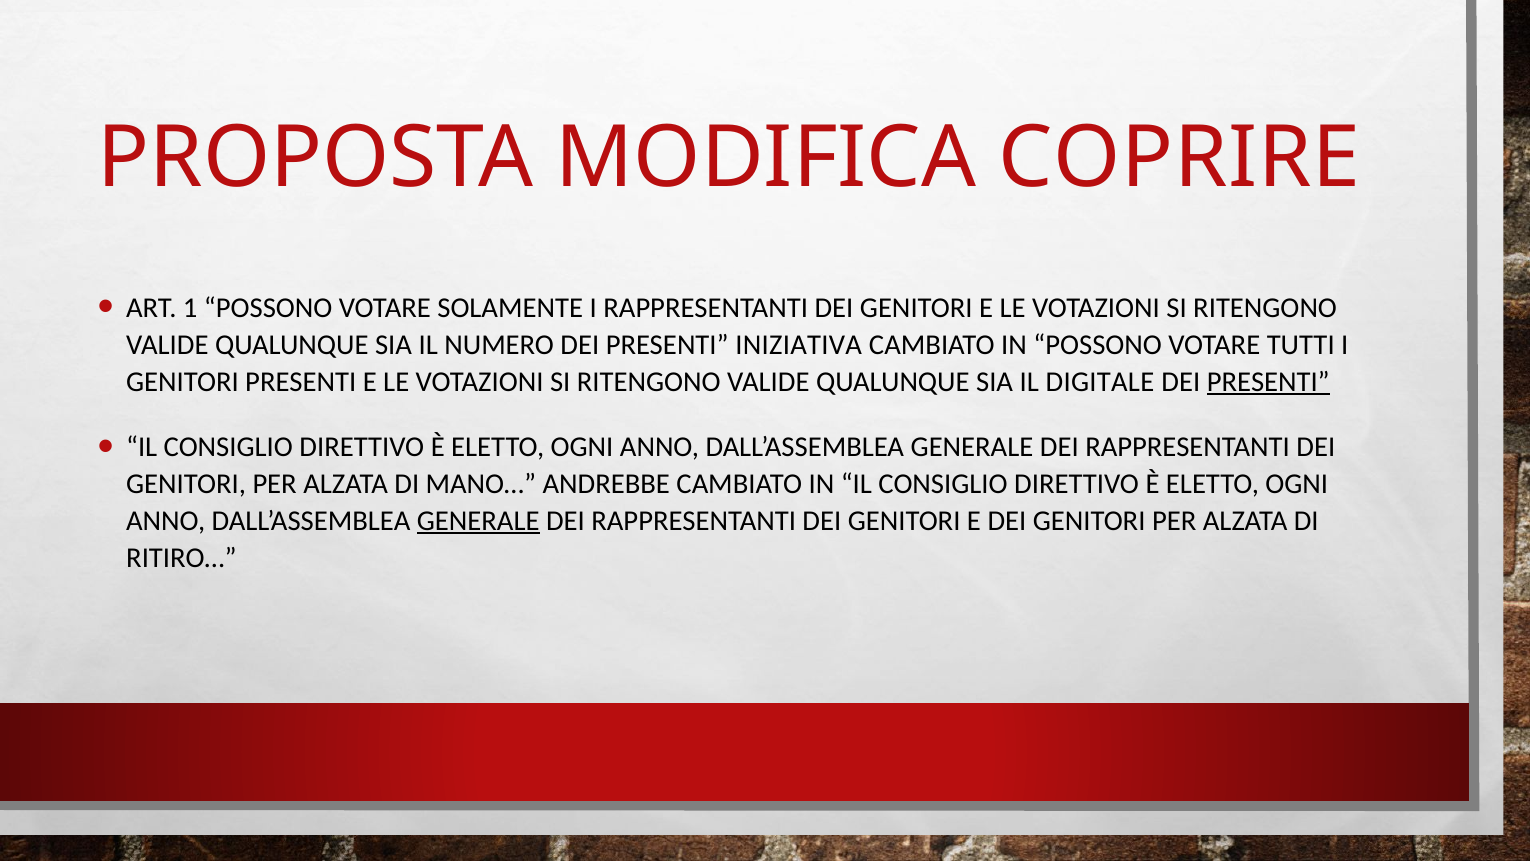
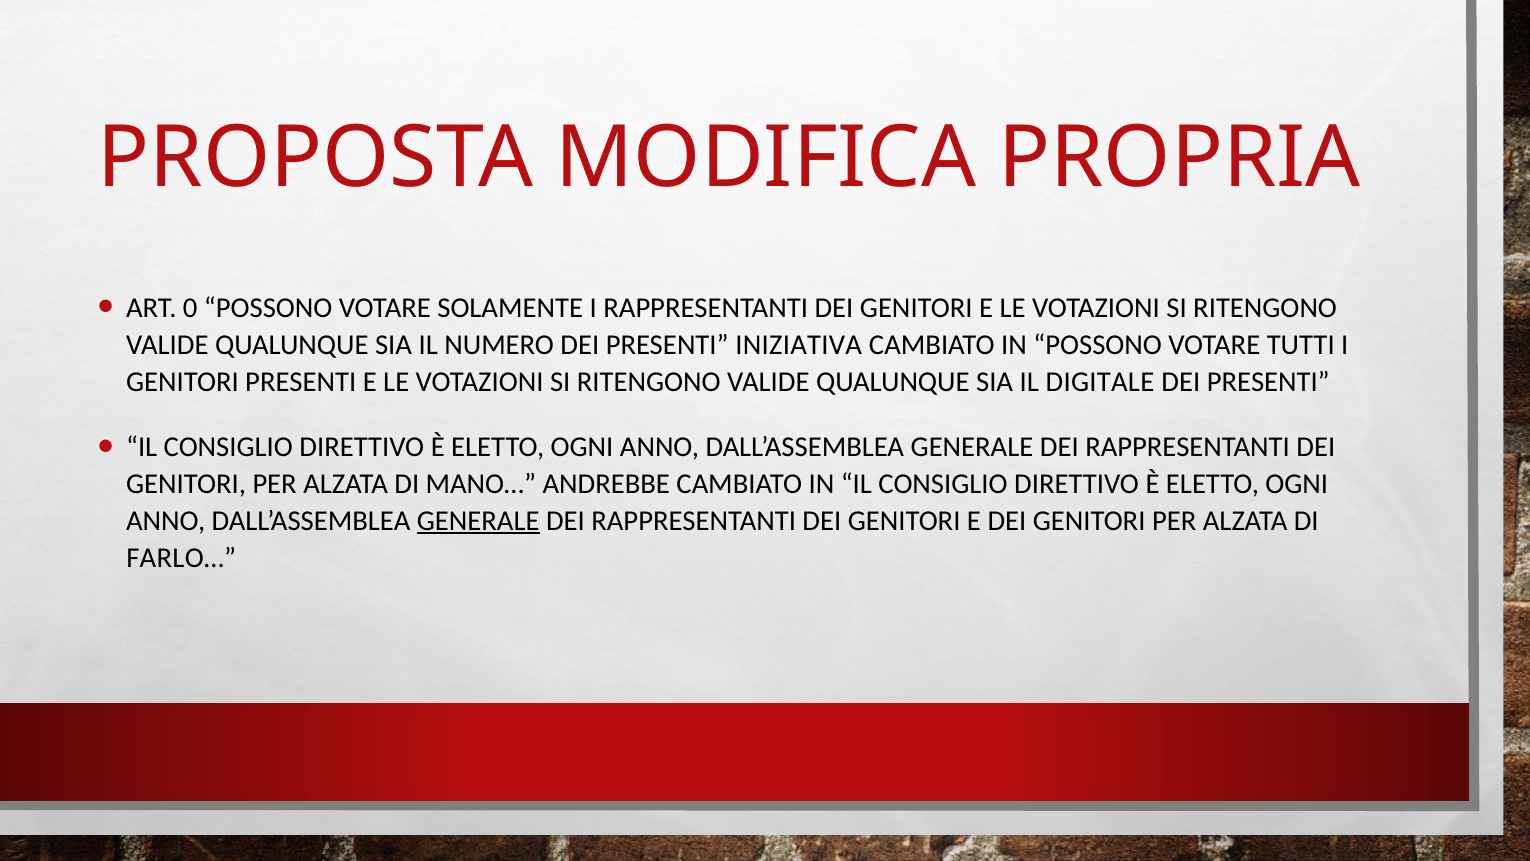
COPRIRE: COPRIRE -> PROPRIA
1: 1 -> 0
PRESENTI at (1268, 381) underline: present -> none
RITIRO…: RITIRO… -> FARLO…
